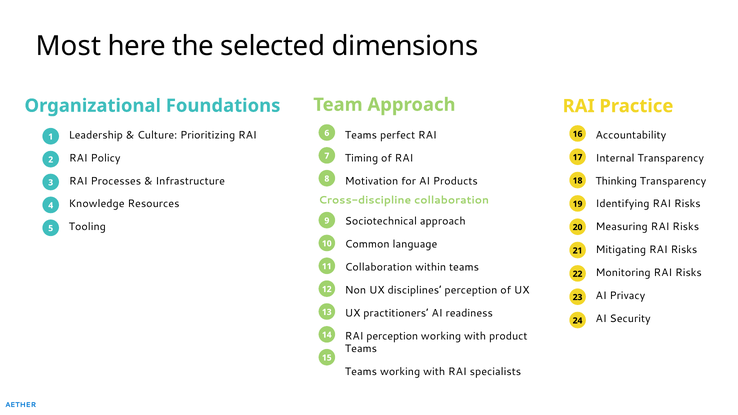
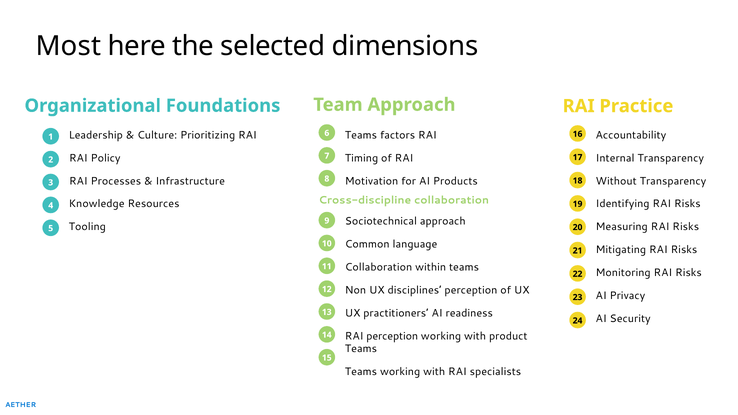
perfect: perfect -> factors
Thinking: Thinking -> Without
